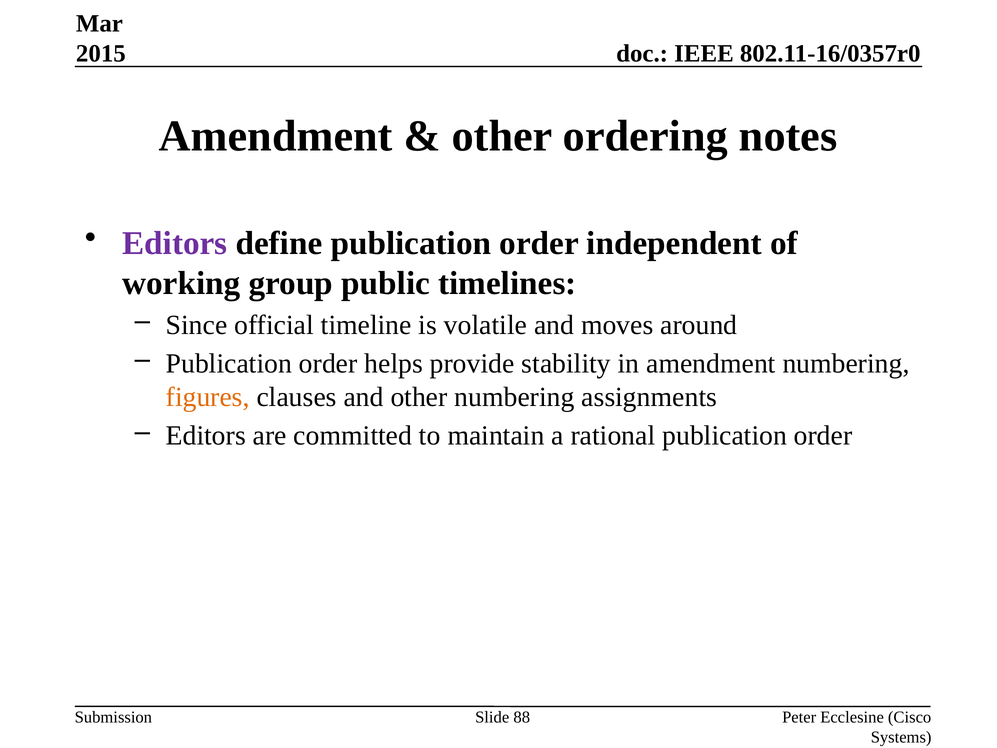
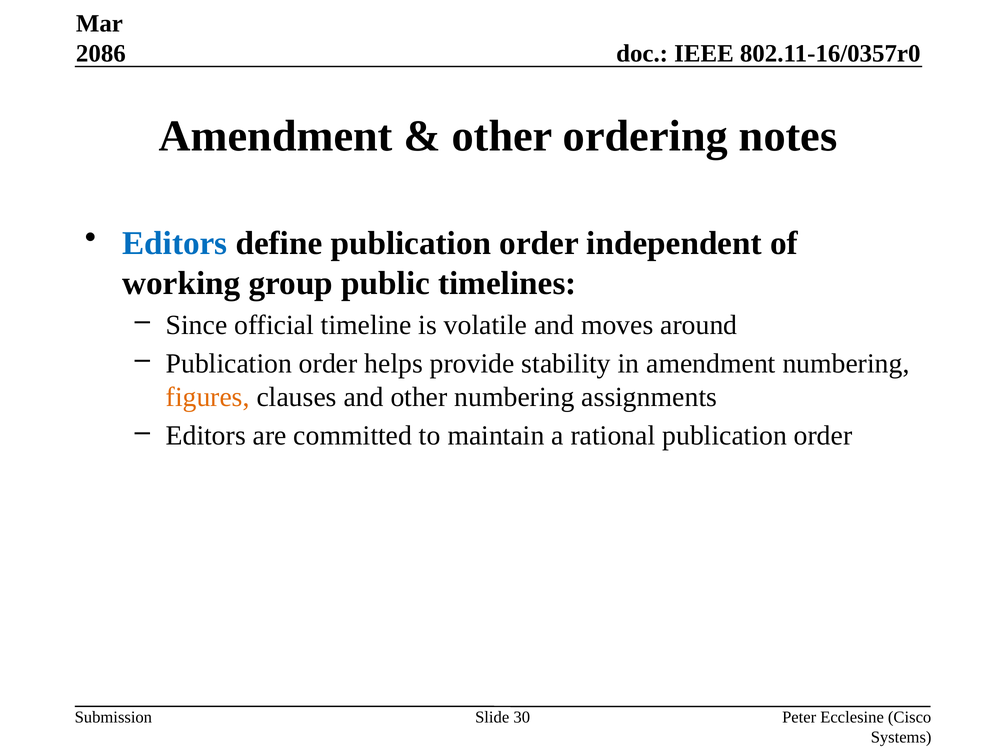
2015: 2015 -> 2086
Editors at (175, 243) colour: purple -> blue
88: 88 -> 30
